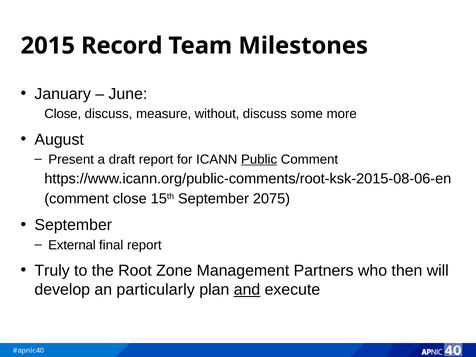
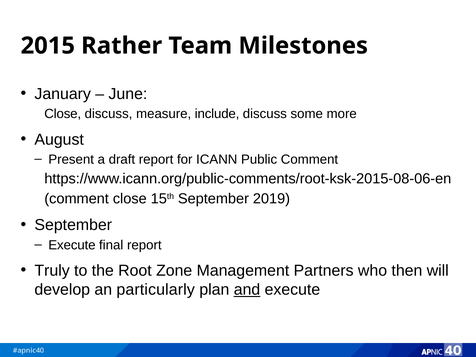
Record: Record -> Rather
without: without -> include
Public underline: present -> none
2075: 2075 -> 2019
External at (72, 245): External -> Execute
